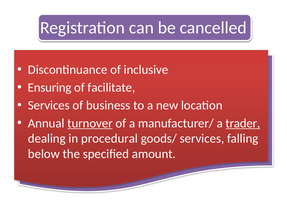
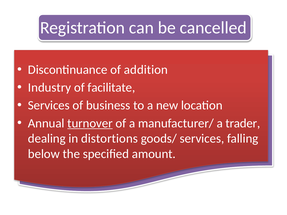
inclusive: inclusive -> addition
Ensuring: Ensuring -> Industry
trader underline: present -> none
procedural: procedural -> distortions
